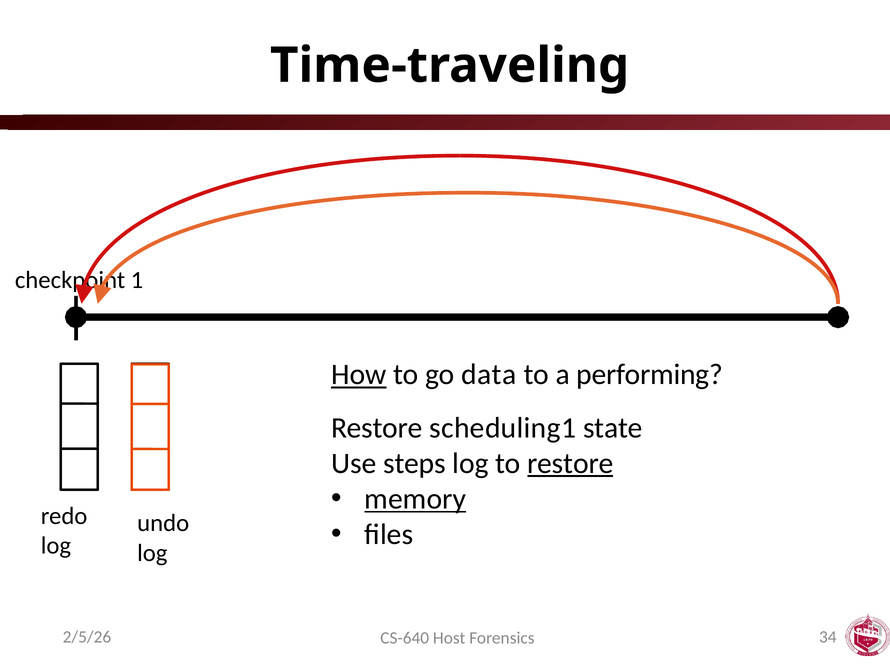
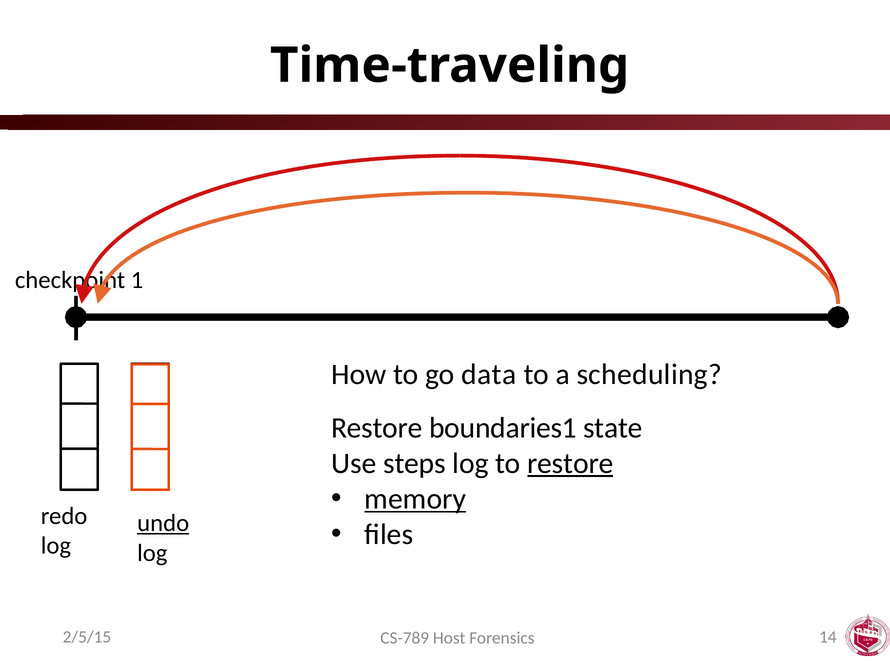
How underline: present -> none
performing: performing -> scheduling
scheduling1: scheduling1 -> boundaries1
undo underline: none -> present
2/5/26: 2/5/26 -> 2/5/15
CS-640: CS-640 -> CS-789
34: 34 -> 14
